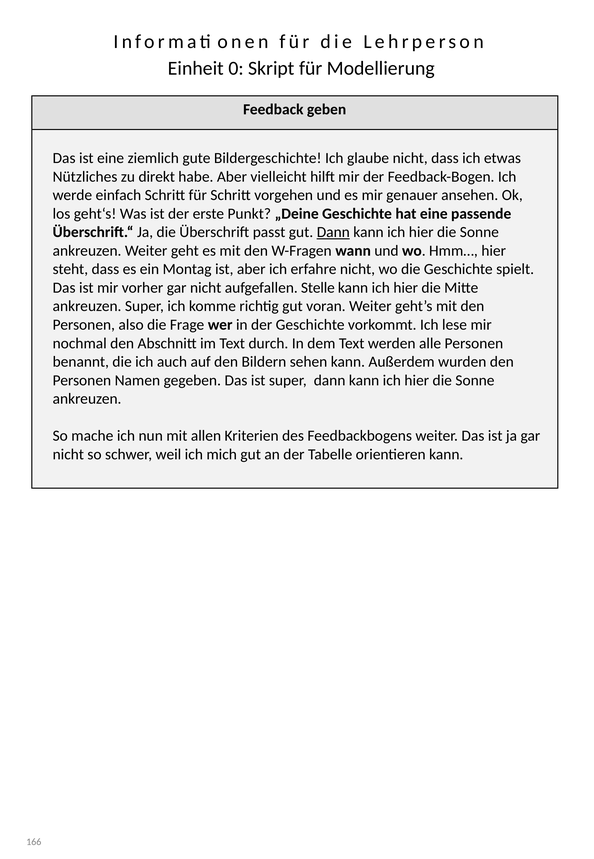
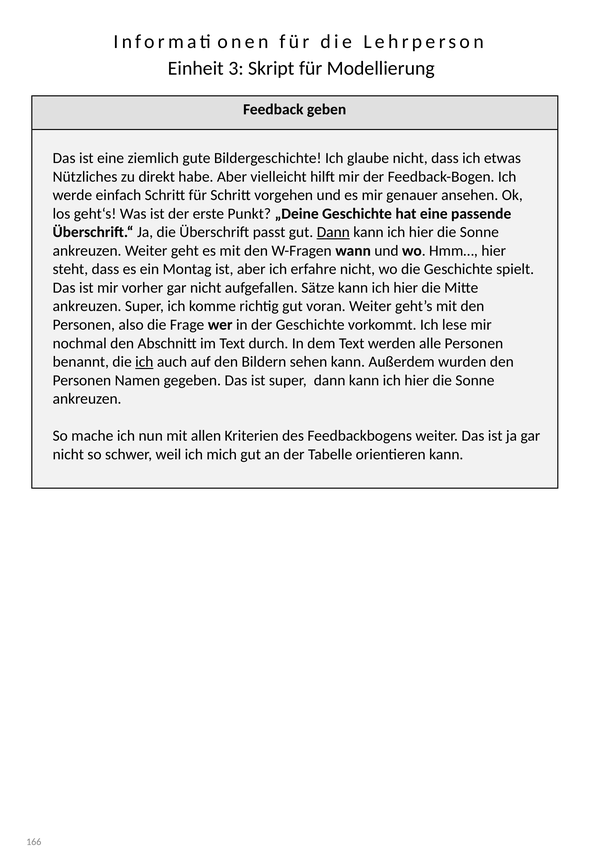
0: 0 -> 3
Stelle: Stelle -> Sätze
ich at (144, 361) underline: none -> present
